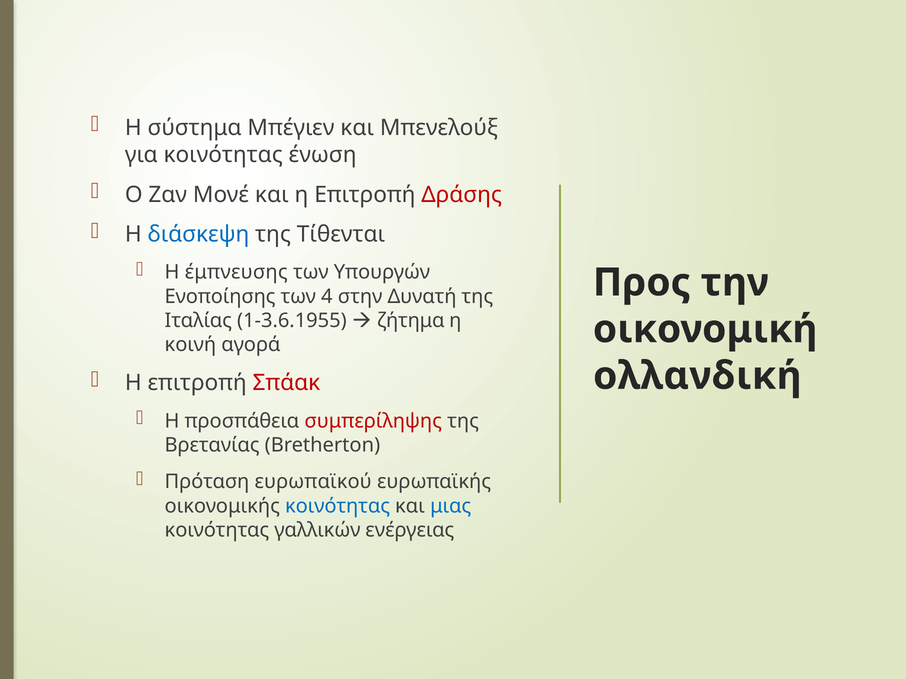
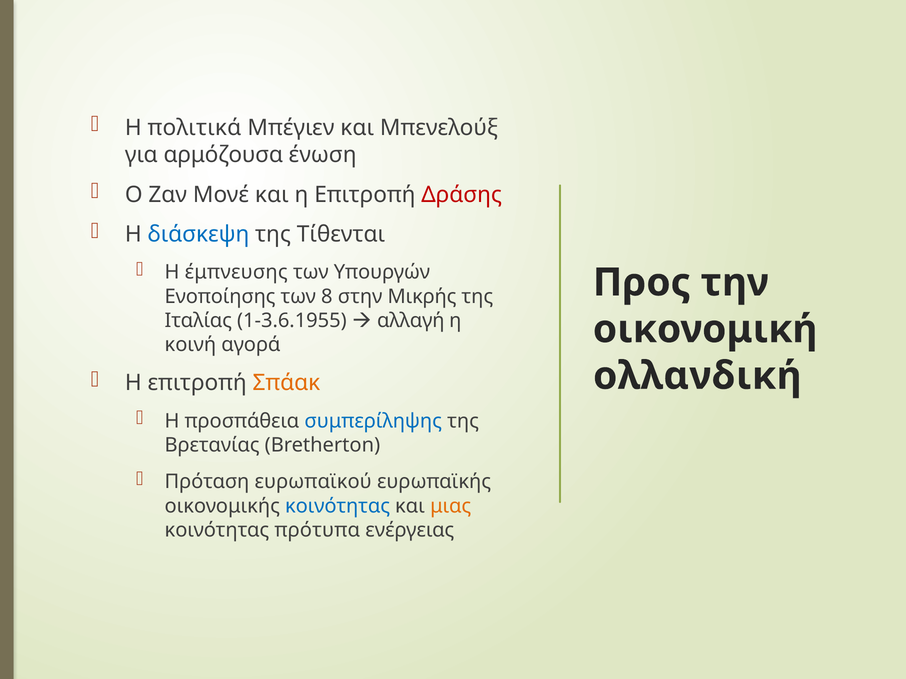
σύστημα: σύστημα -> πολιτικά
για κοινότητας: κοινότητας -> αρμόζουσα
4: 4 -> 8
Δυνατή: Δυνατή -> Μικρής
ζήτημα: ζήτημα -> αλλαγή
Σπάακ colour: red -> orange
συμπερίληψης colour: red -> blue
μιας colour: blue -> orange
γαλλικών: γαλλικών -> πρότυπα
